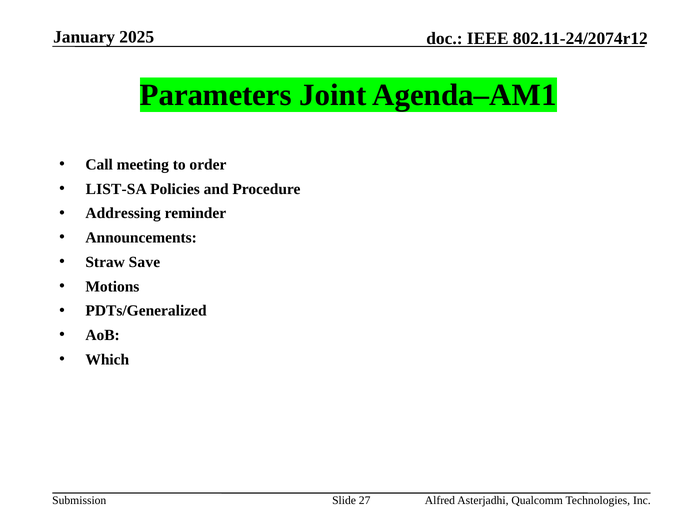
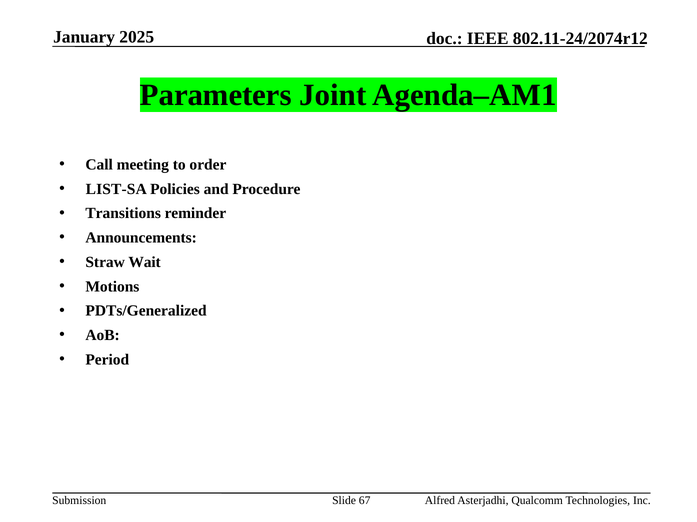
Addressing: Addressing -> Transitions
Save: Save -> Wait
Which: Which -> Period
27: 27 -> 67
